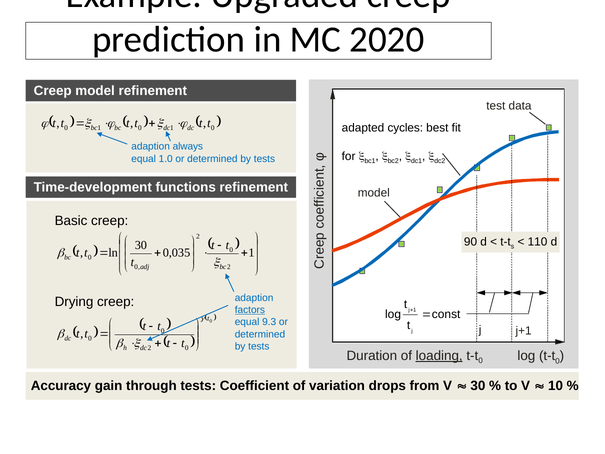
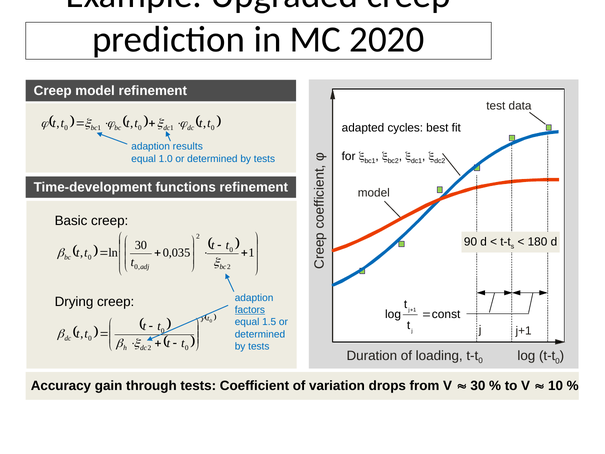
always: always -> results
110: 110 -> 180
9.3: 9.3 -> 1.5
loading underline: present -> none
